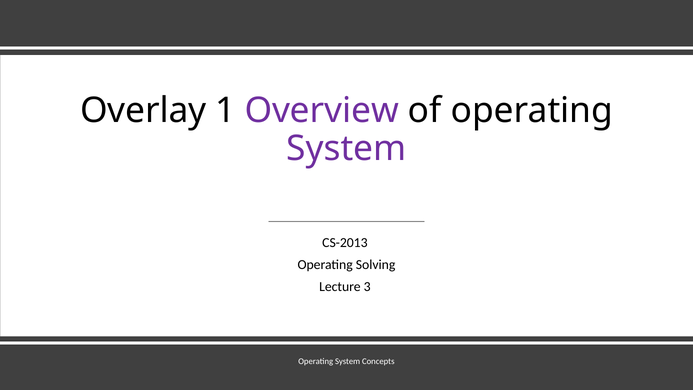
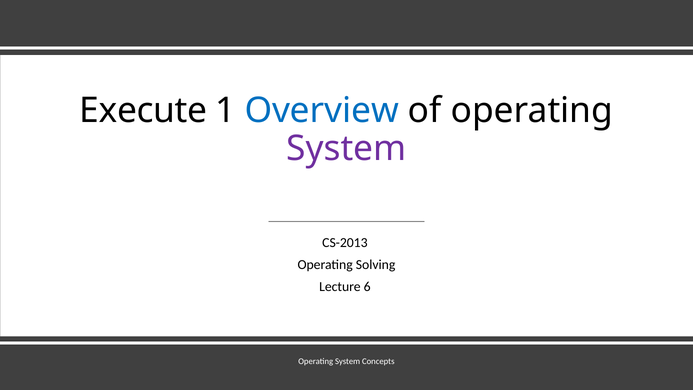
Overlay: Overlay -> Execute
Overview colour: purple -> blue
3: 3 -> 6
